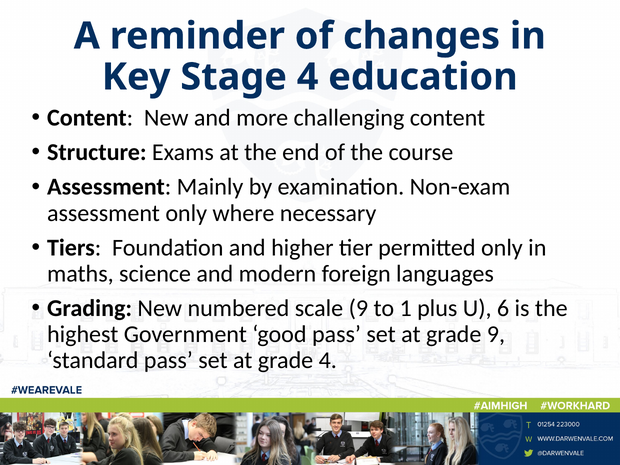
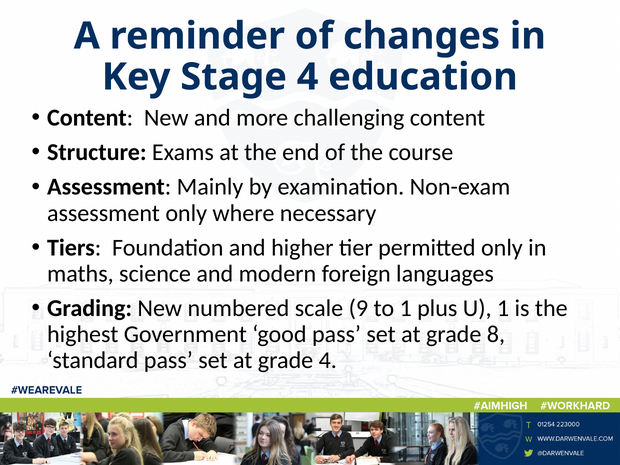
U 6: 6 -> 1
grade 9: 9 -> 8
